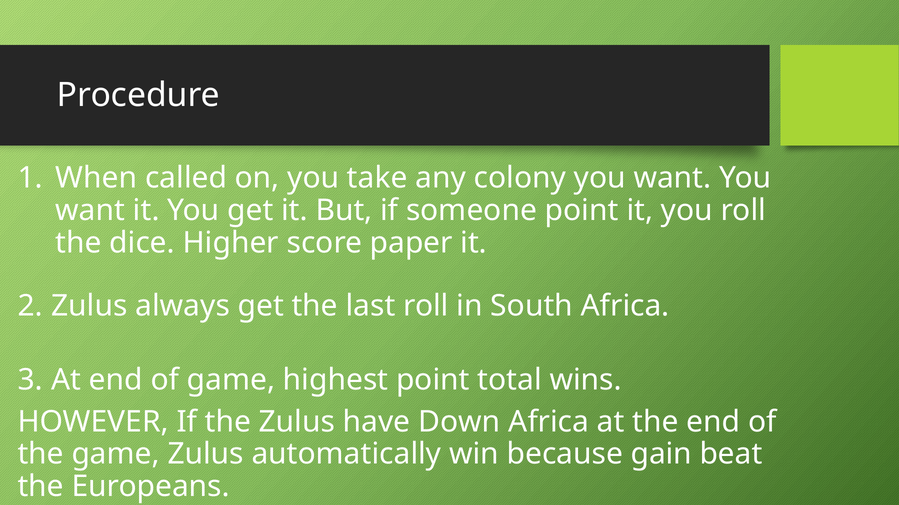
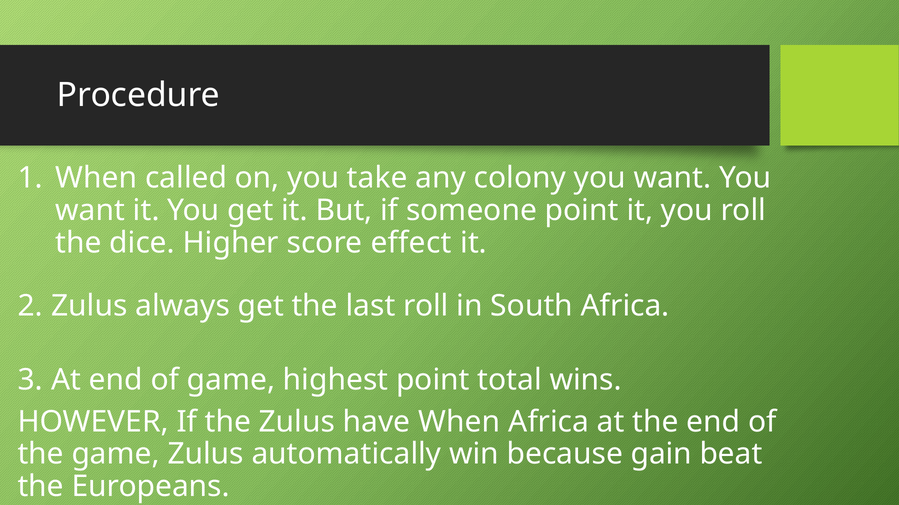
paper: paper -> effect
have Down: Down -> When
